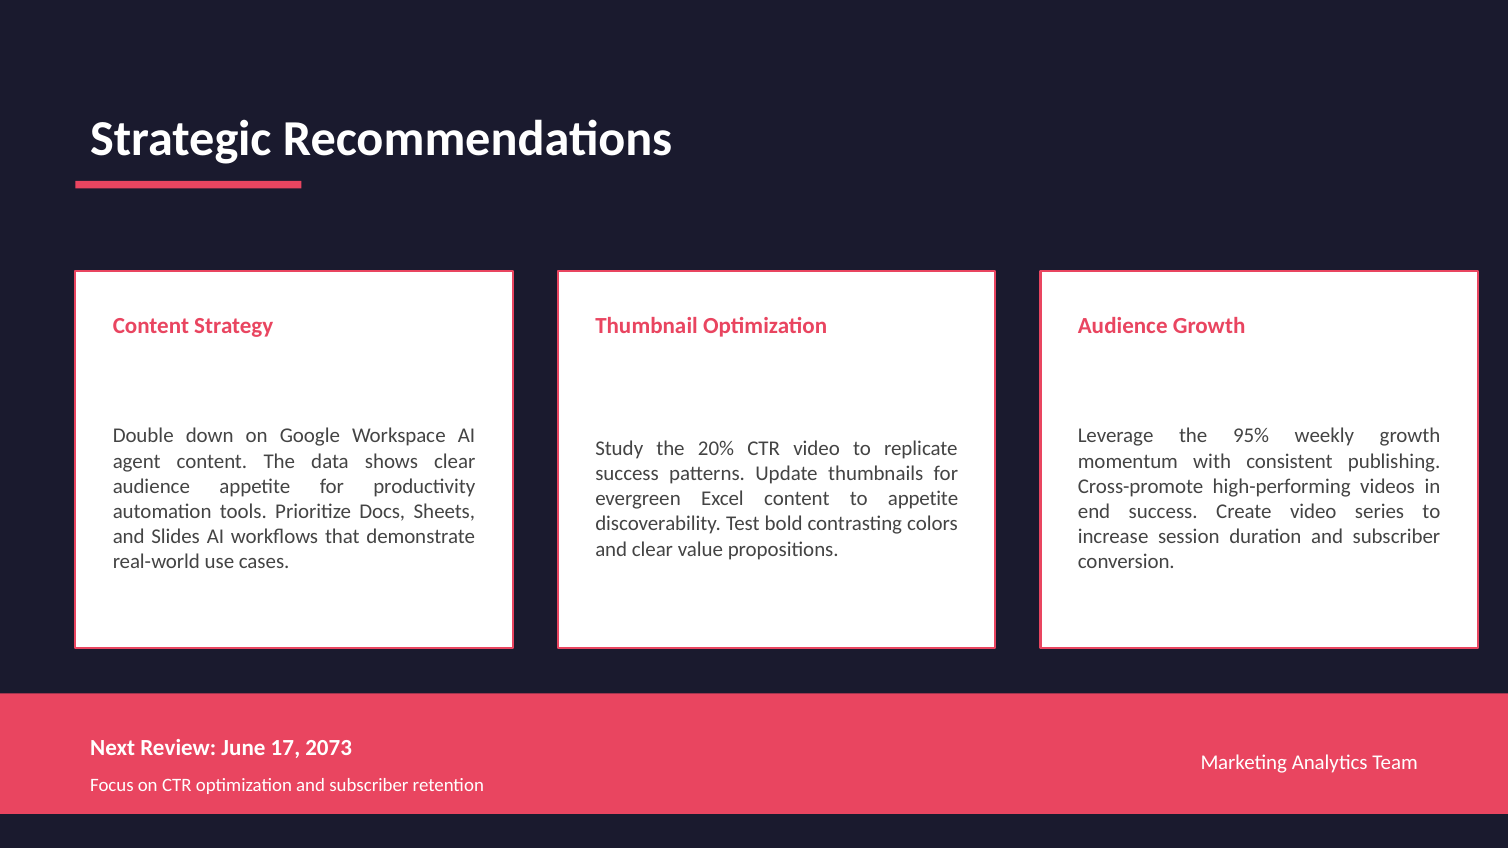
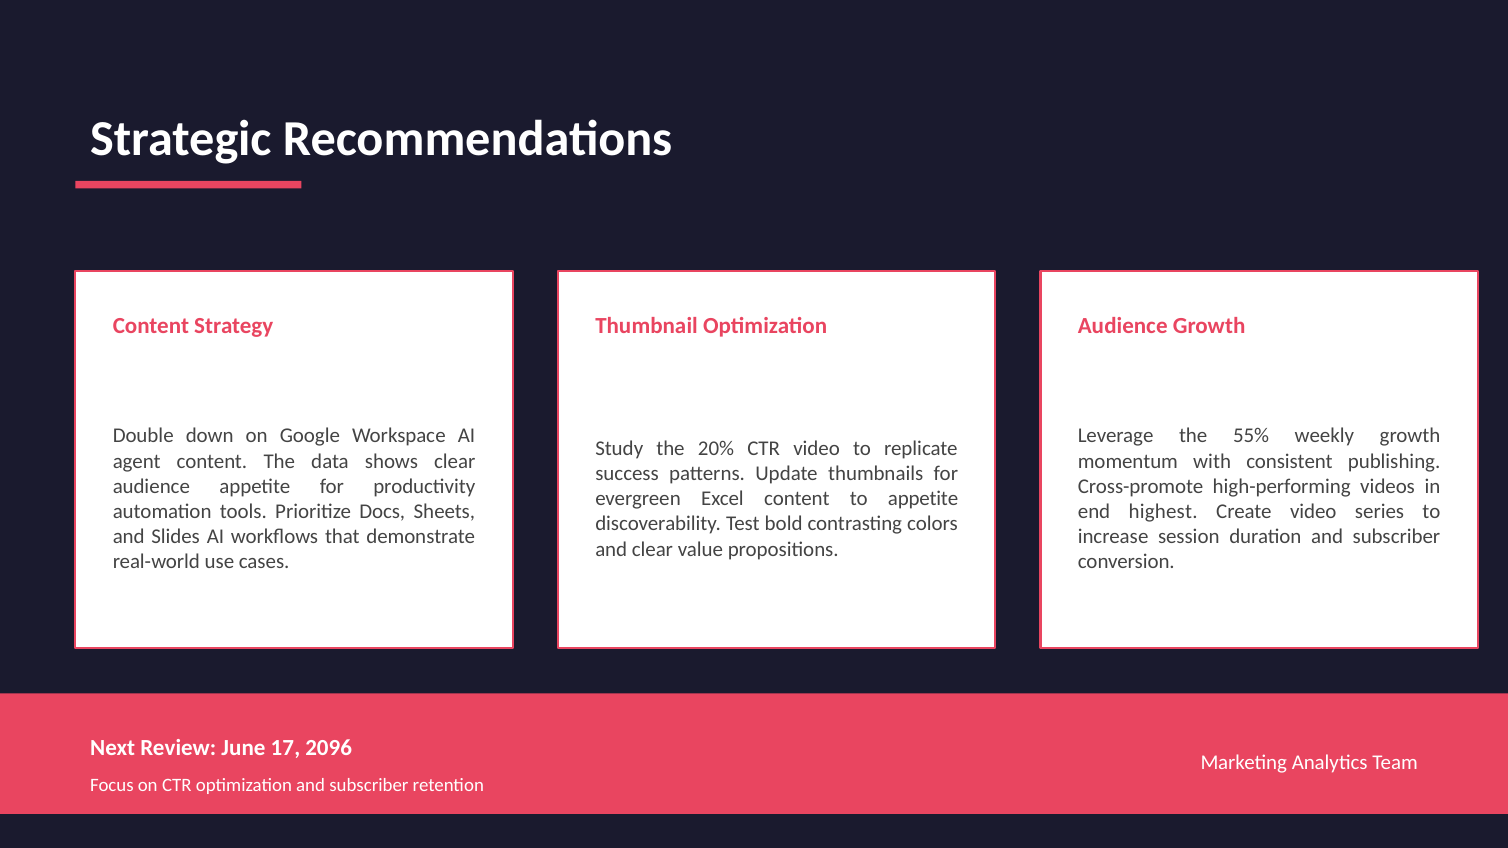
95%: 95% -> 55%
end success: success -> highest
2073: 2073 -> 2096
